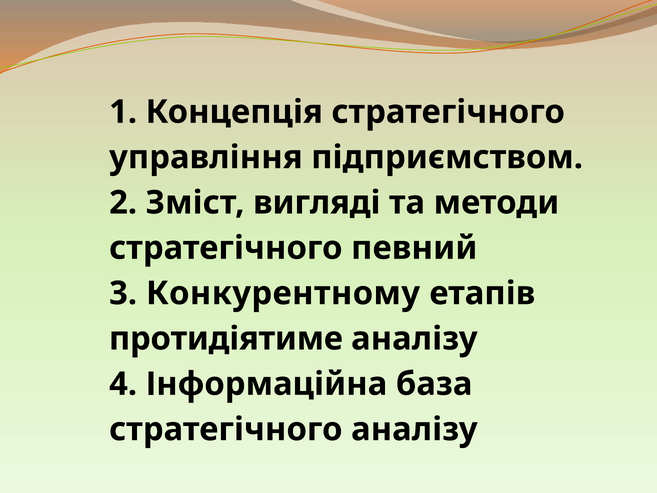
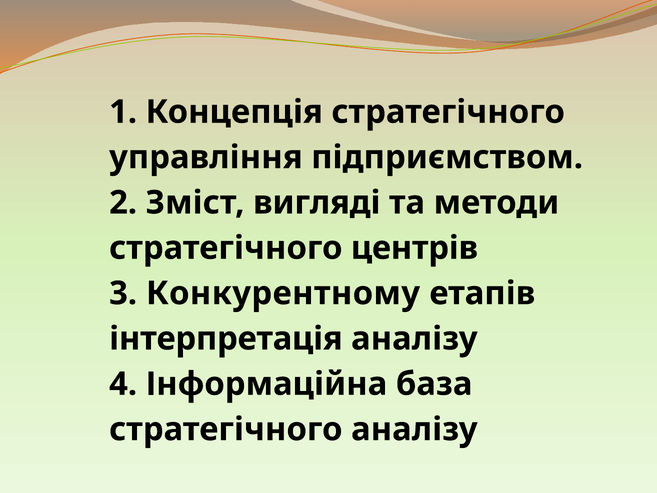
певний: певний -> центрів
протидіятиме: протидіятиме -> інтерпретація
